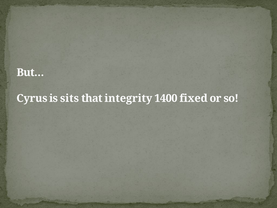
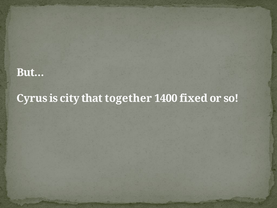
sits: sits -> city
integrity: integrity -> together
